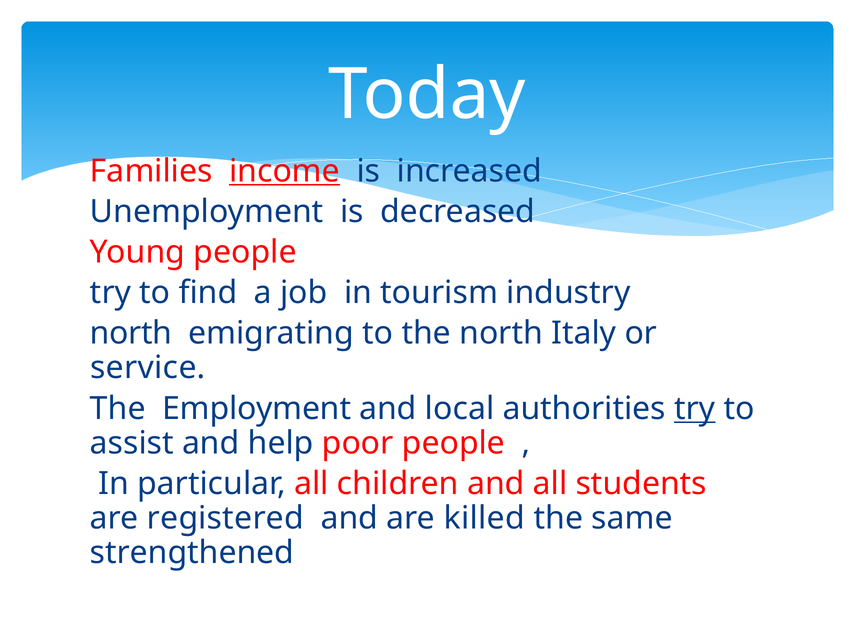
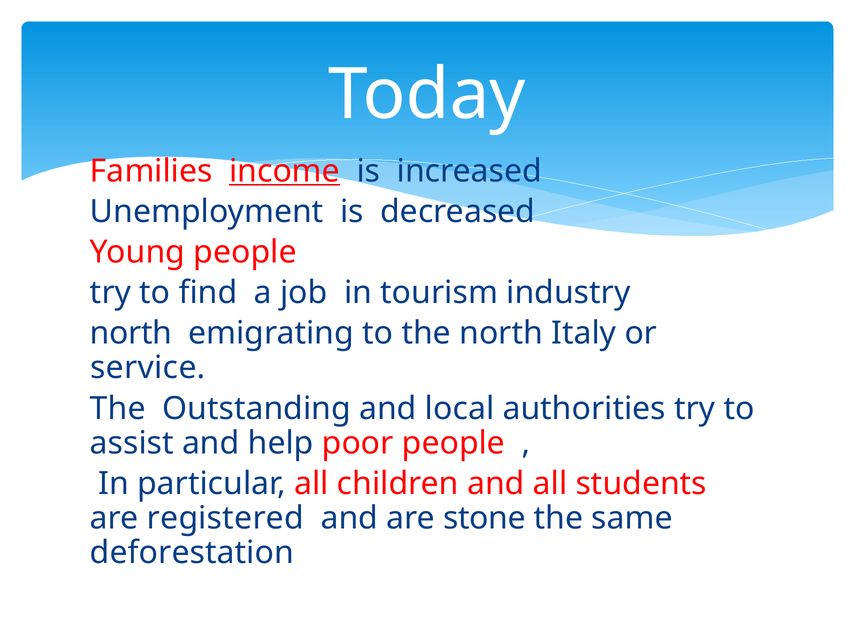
Employment: Employment -> Outstanding
try at (695, 409) underline: present -> none
killed: killed -> stone
strengthened: strengthened -> deforestation
